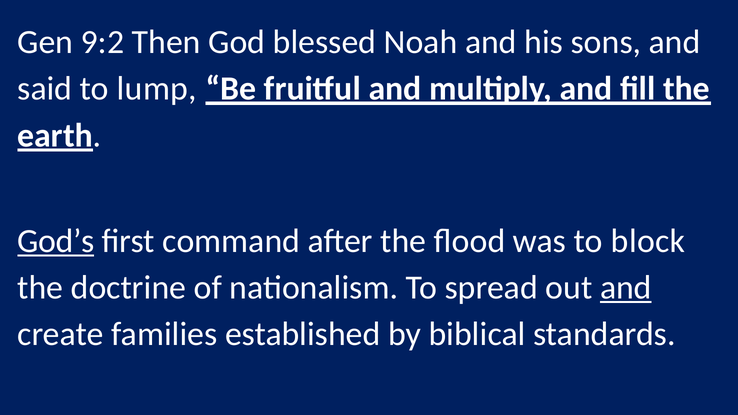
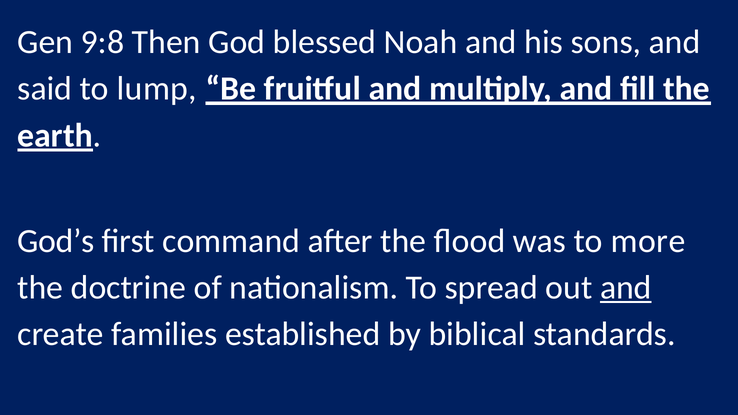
9:2: 9:2 -> 9:8
God’s underline: present -> none
block: block -> more
